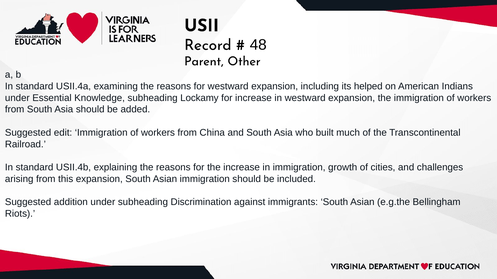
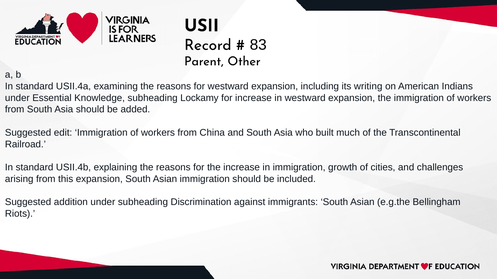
48: 48 -> 83
helped: helped -> writing
